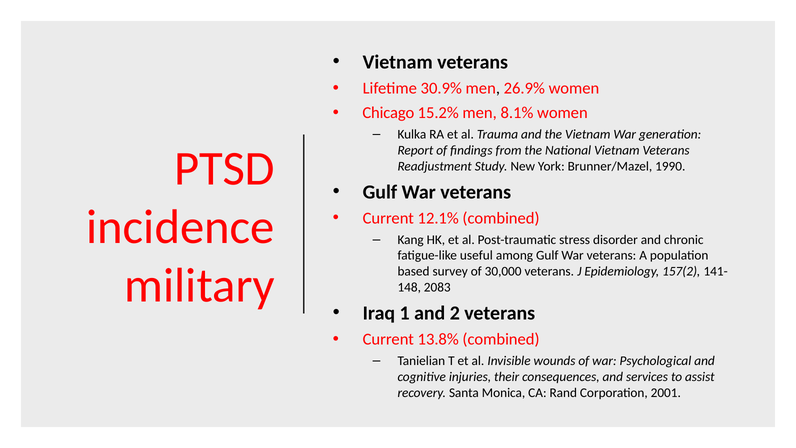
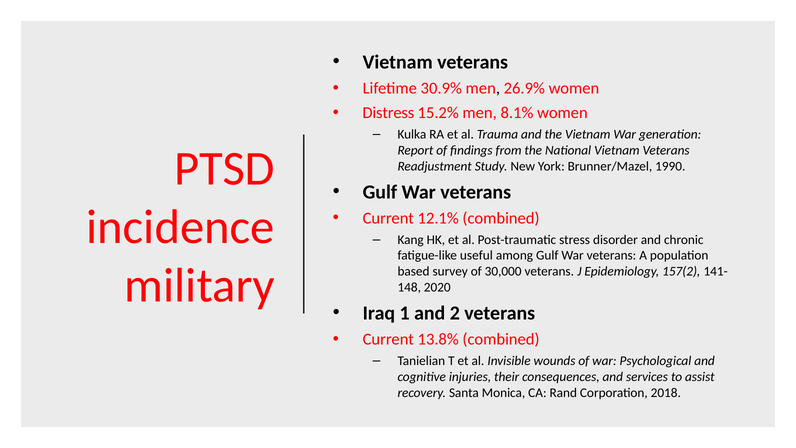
Chicago: Chicago -> Distress
2083: 2083 -> 2020
2001: 2001 -> 2018
